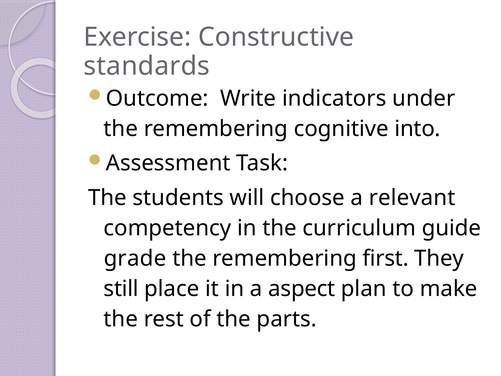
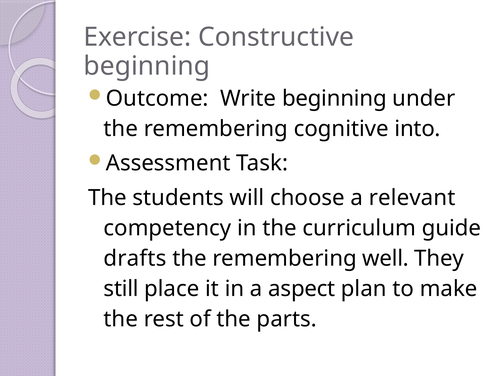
standards at (147, 66): standards -> beginning
Write indicators: indicators -> beginning
grade: grade -> drafts
first: first -> well
